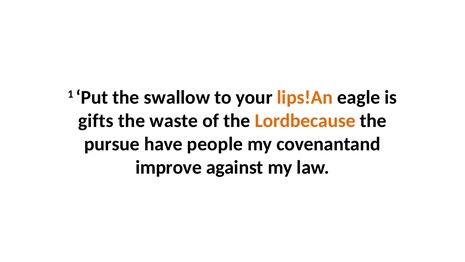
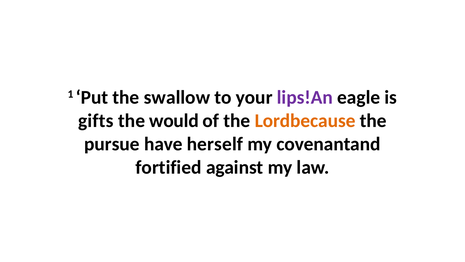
lips!An colour: orange -> purple
waste: waste -> would
people: people -> herself
improve: improve -> fortified
